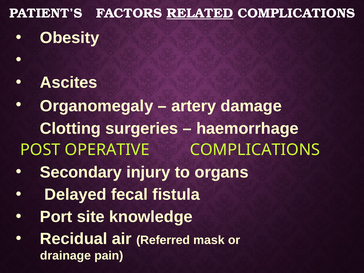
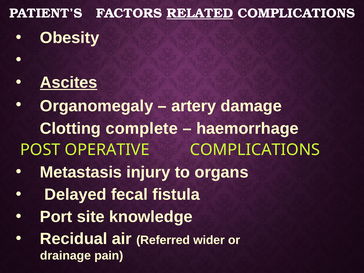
Ascites underline: none -> present
surgeries: surgeries -> complete
Secondary: Secondary -> Metastasis
mask: mask -> wider
